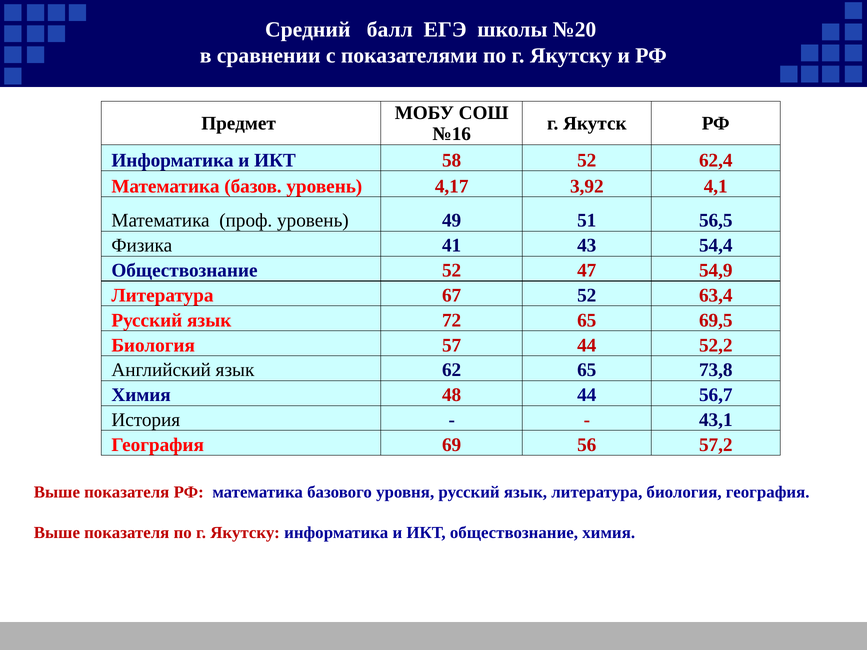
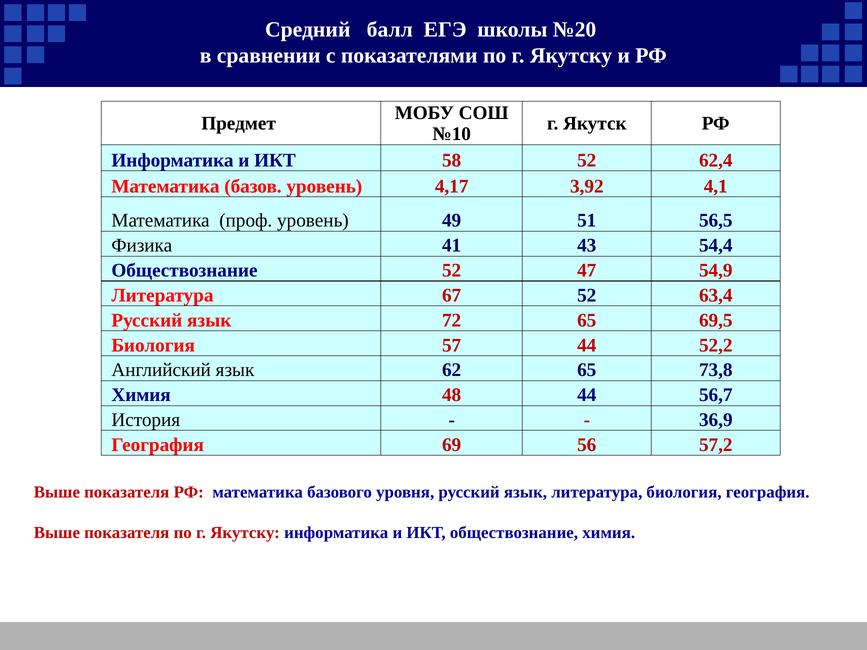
№16: №16 -> №10
43,1: 43,1 -> 36,9
